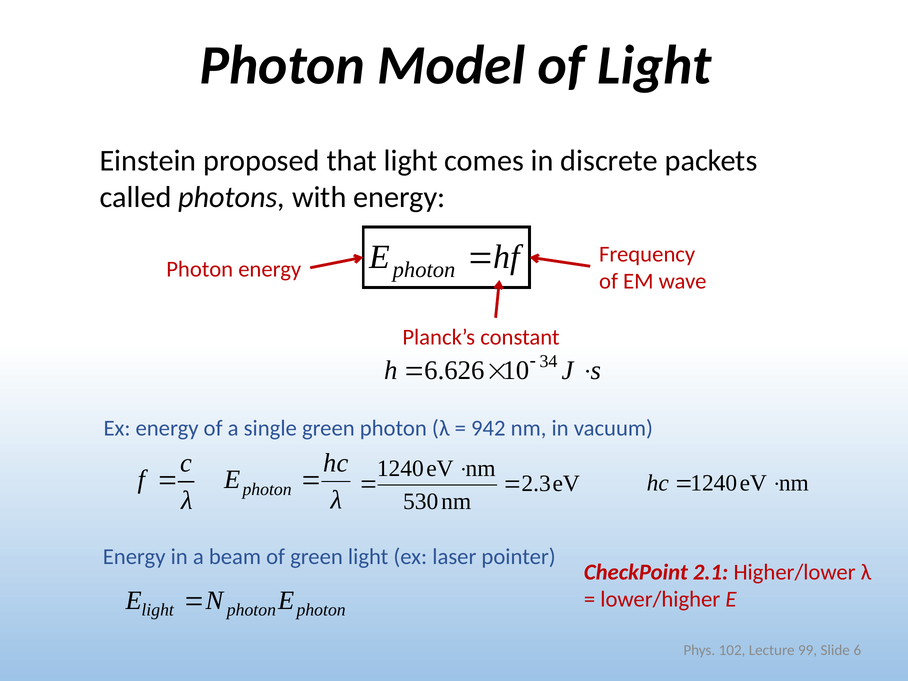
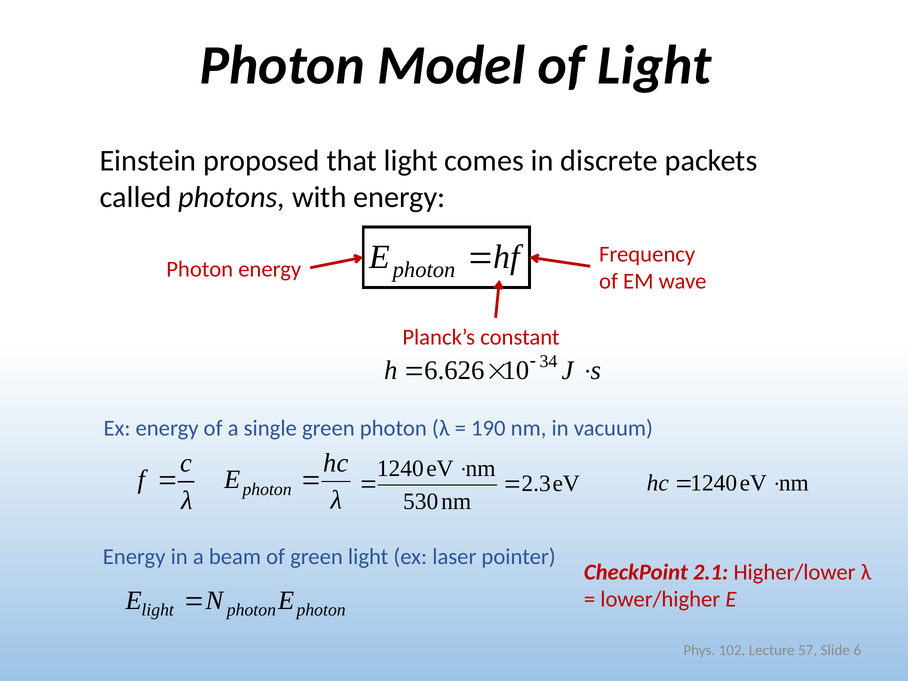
942: 942 -> 190
99: 99 -> 57
